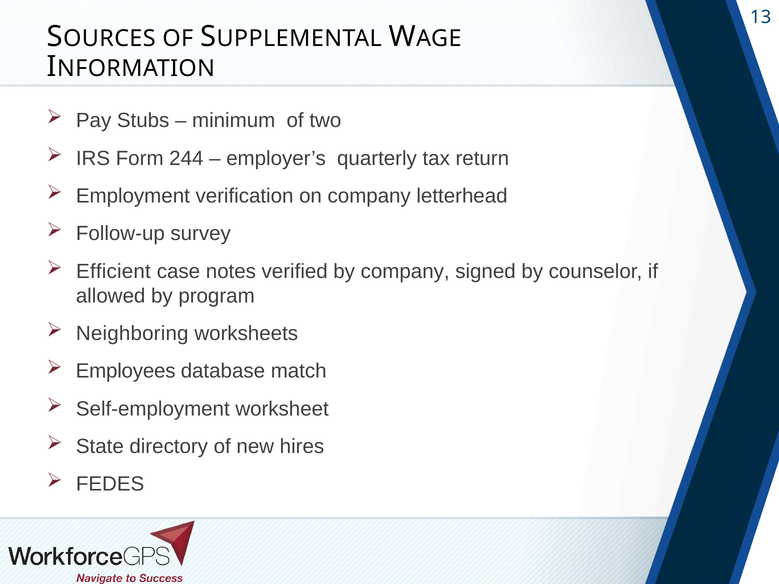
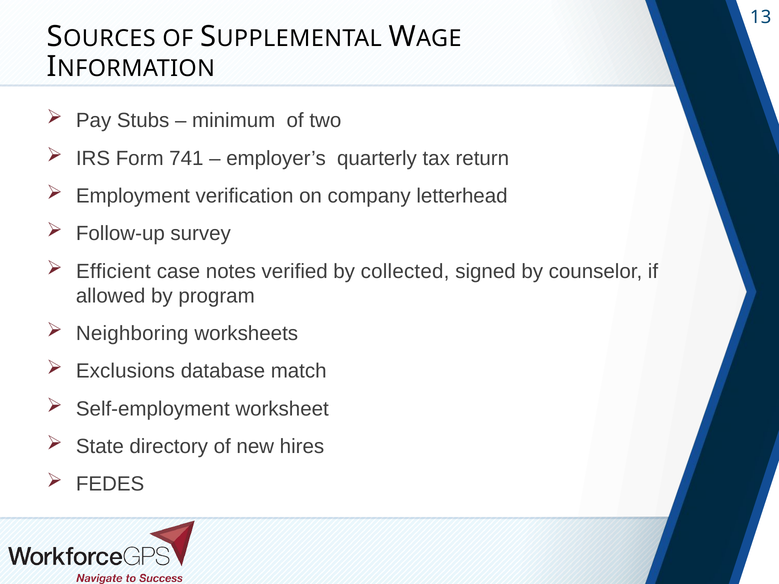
244: 244 -> 741
by company: company -> collected
Employees: Employees -> Exclusions
